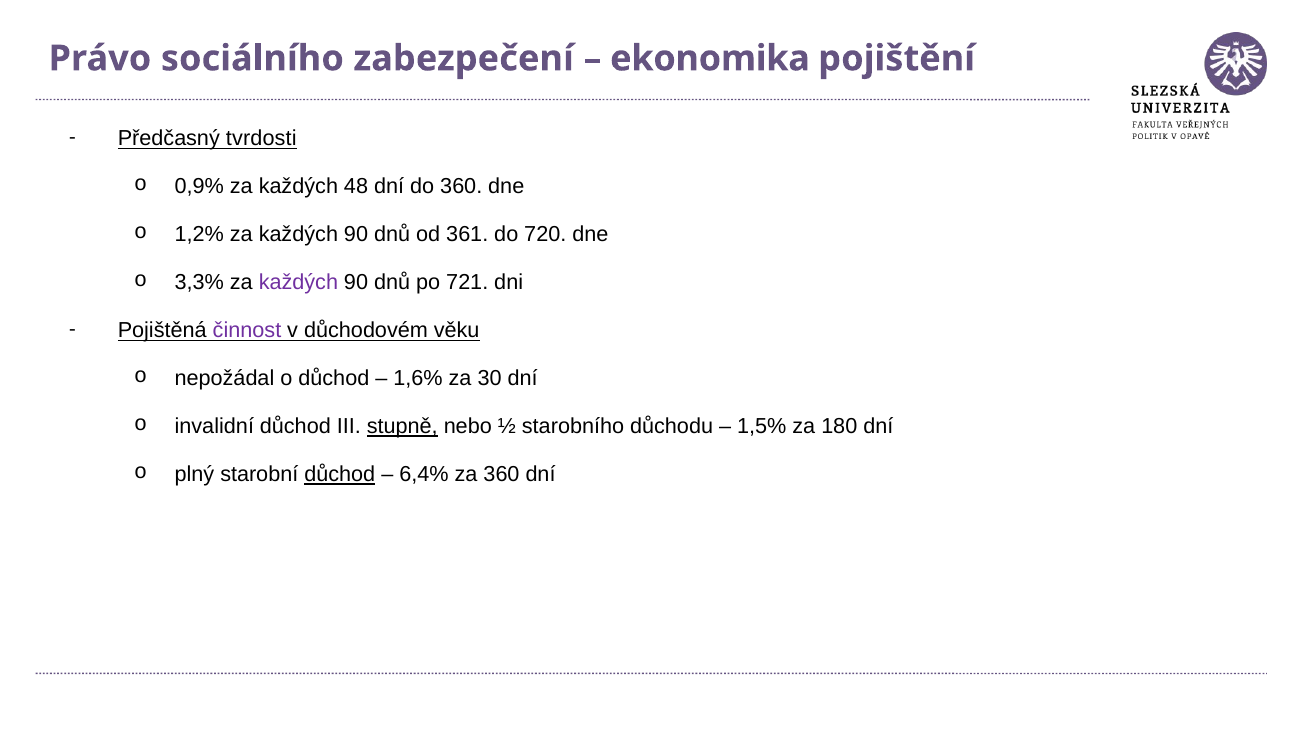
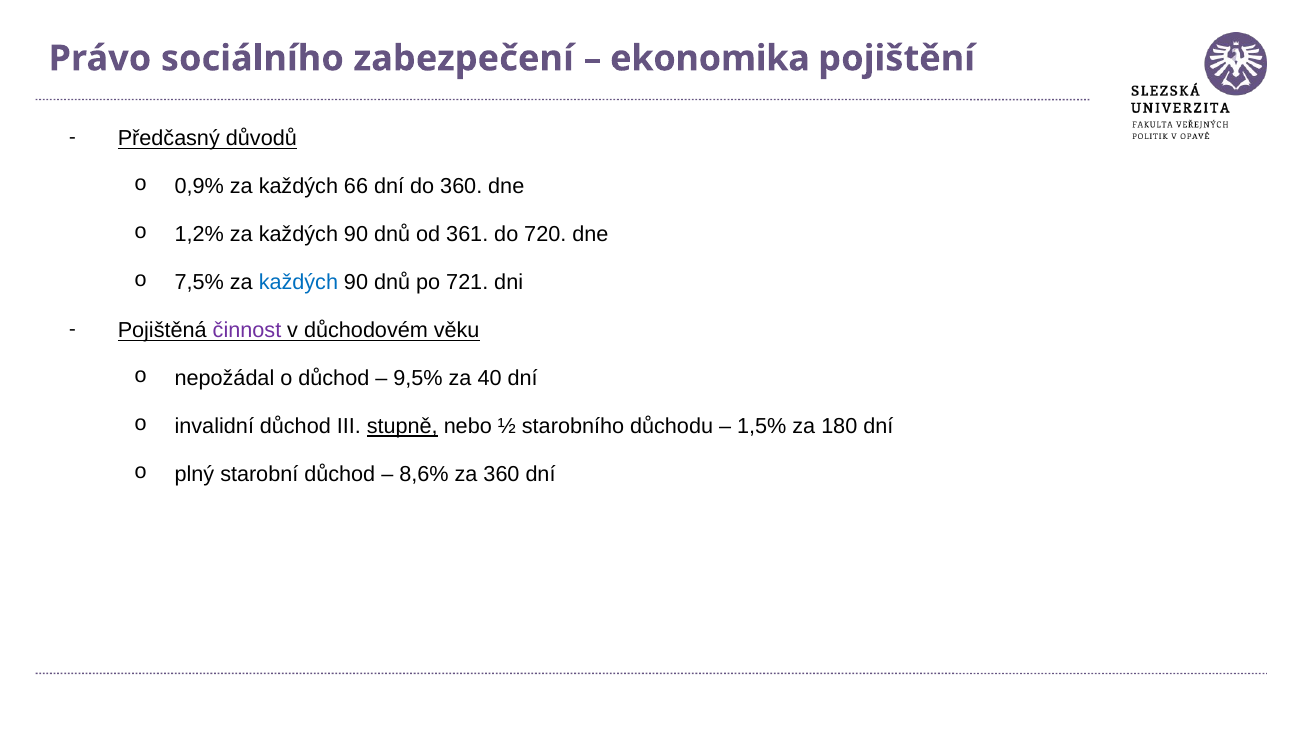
tvrdosti: tvrdosti -> důvodů
48: 48 -> 66
3,3%: 3,3% -> 7,5%
každých at (298, 282) colour: purple -> blue
1,6%: 1,6% -> 9,5%
30: 30 -> 40
důchod at (340, 474) underline: present -> none
6,4%: 6,4% -> 8,6%
